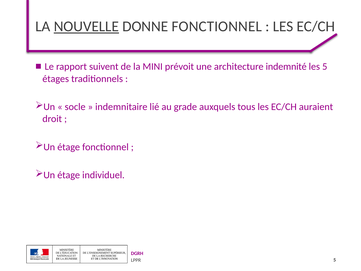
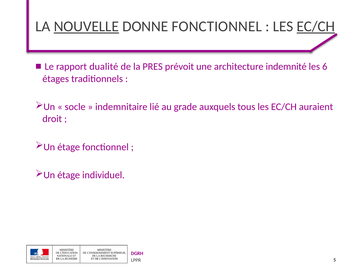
EC/CH at (316, 26) underline: none -> present
suivent: suivent -> dualité
MINI: MINI -> PRES
les 5: 5 -> 6
